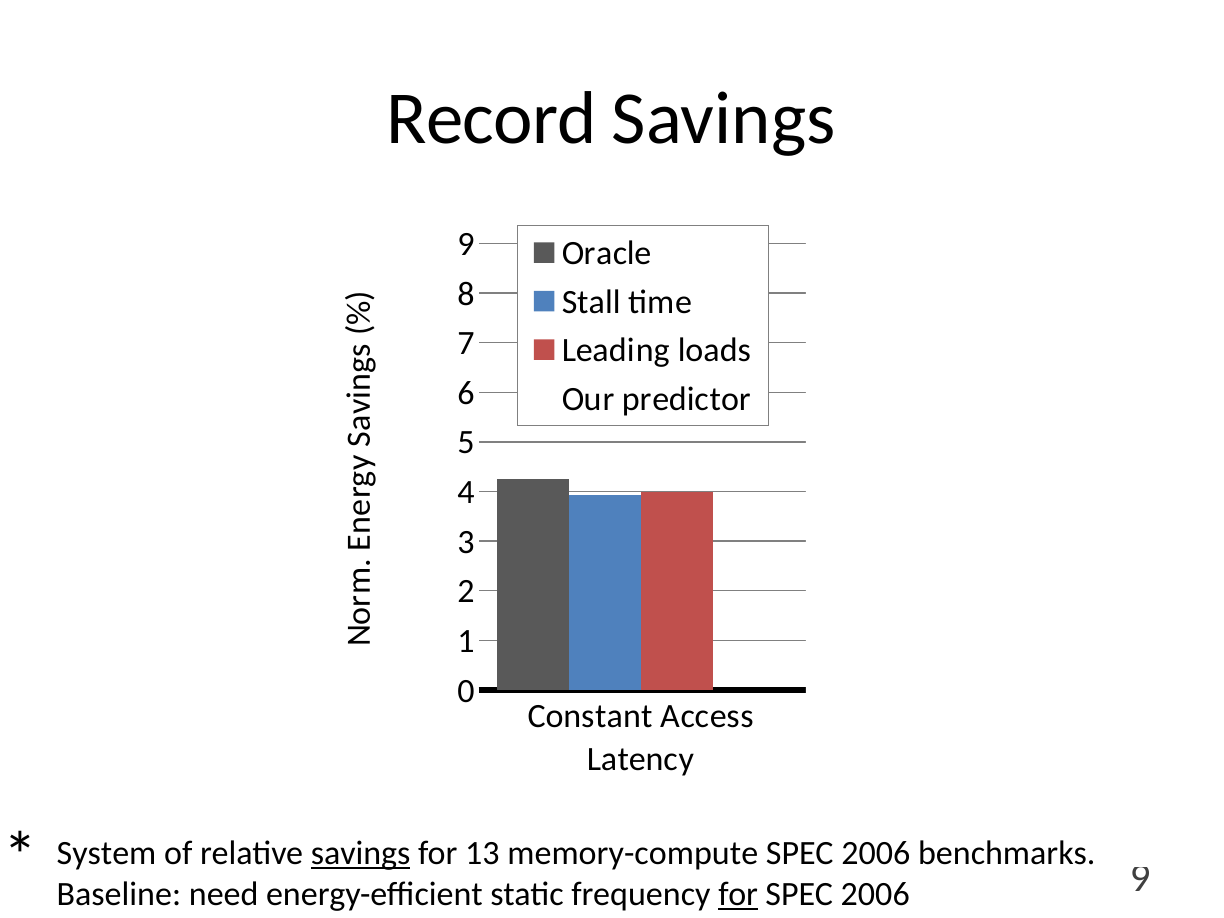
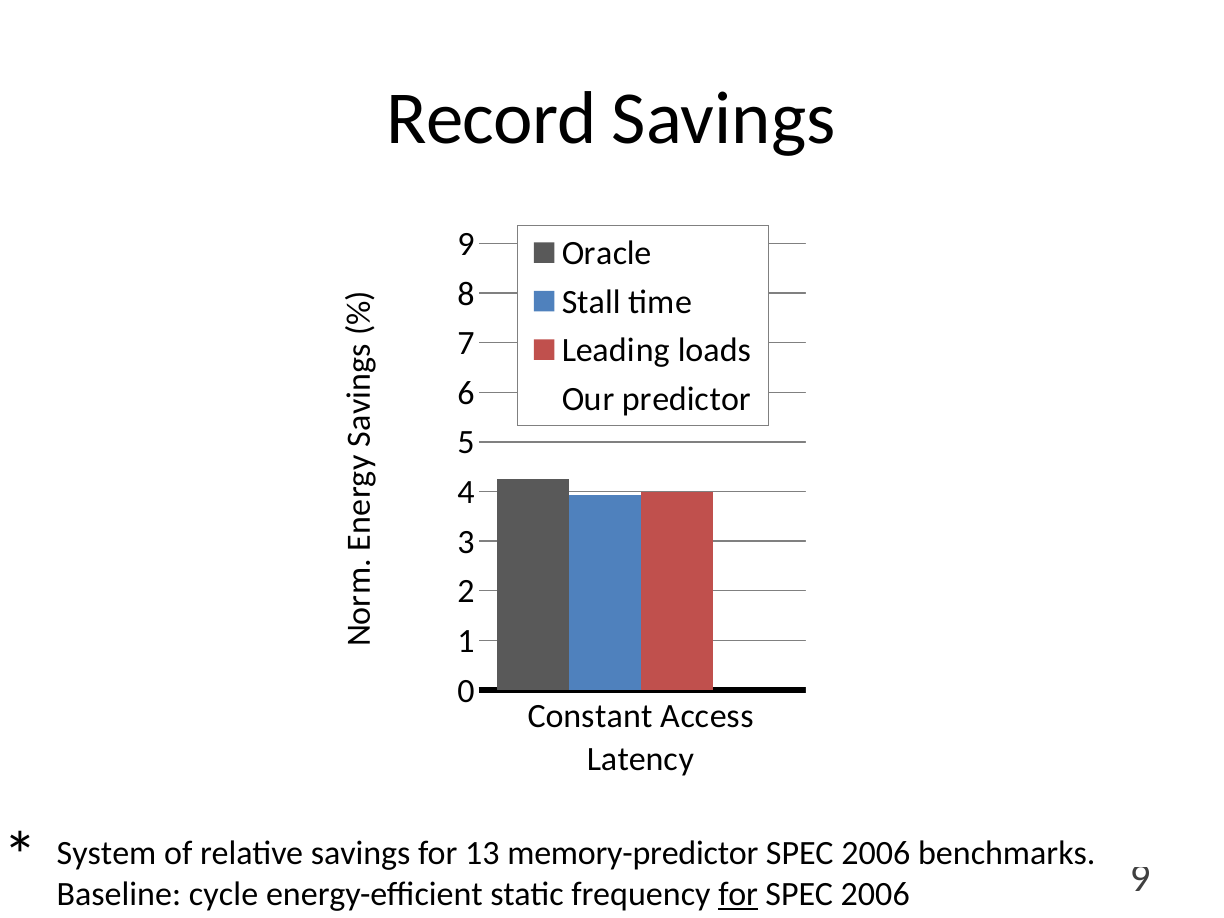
savings at (361, 853) underline: present -> none
memory-compute: memory-compute -> memory-predictor
need: need -> cycle
